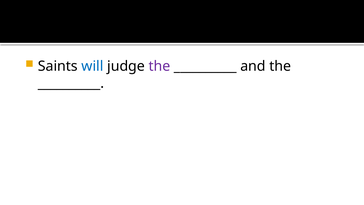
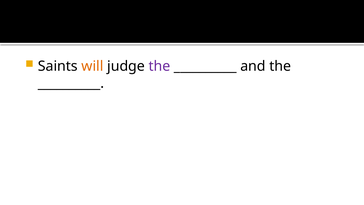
will colour: blue -> orange
